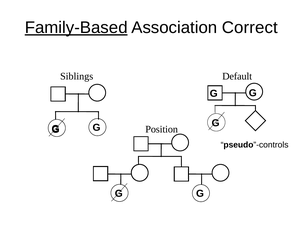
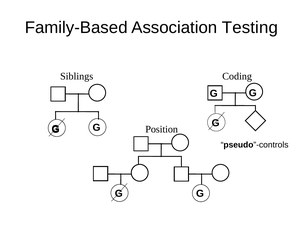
Family-Based underline: present -> none
Correct: Correct -> Testing
Default: Default -> Coding
